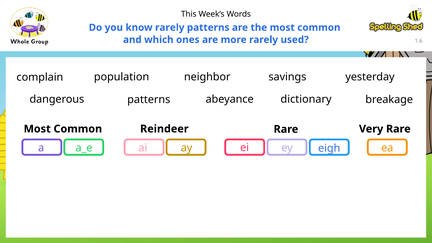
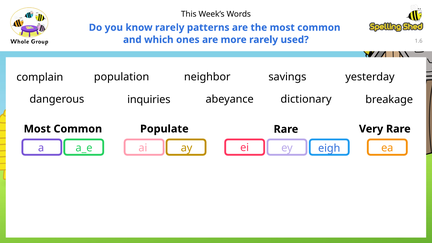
patterns at (149, 100): patterns -> inquiries
Reindeer: Reindeer -> Populate
